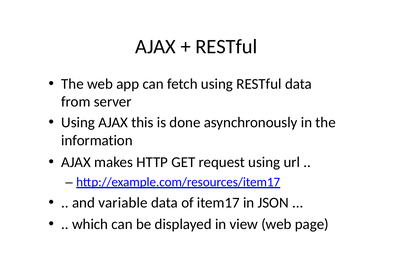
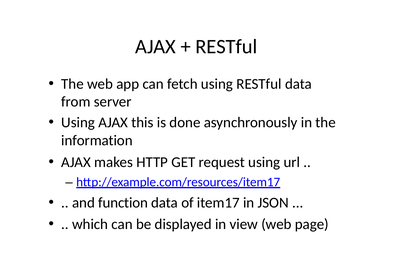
variable: variable -> function
